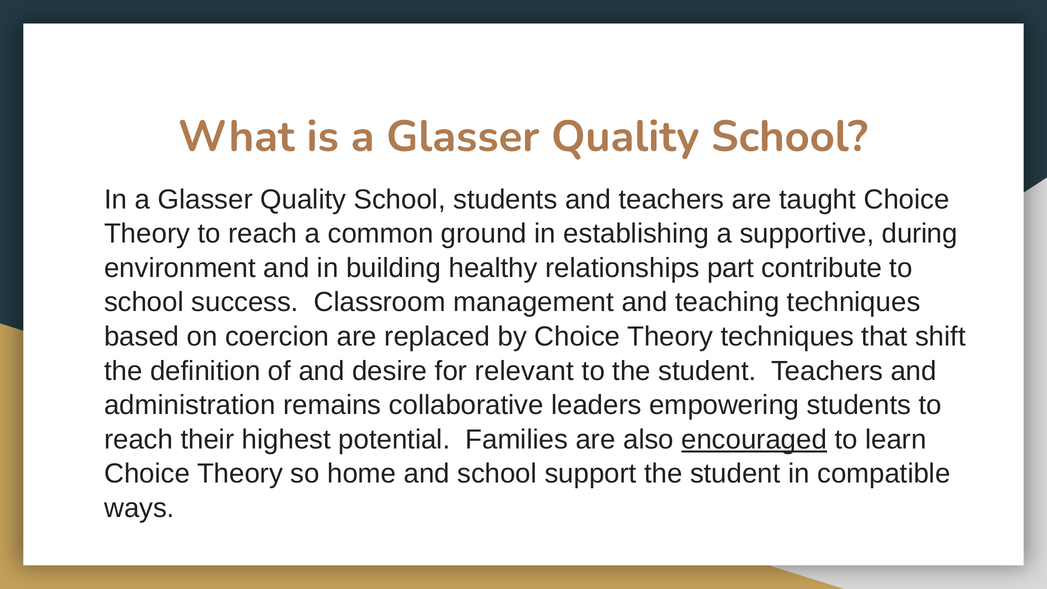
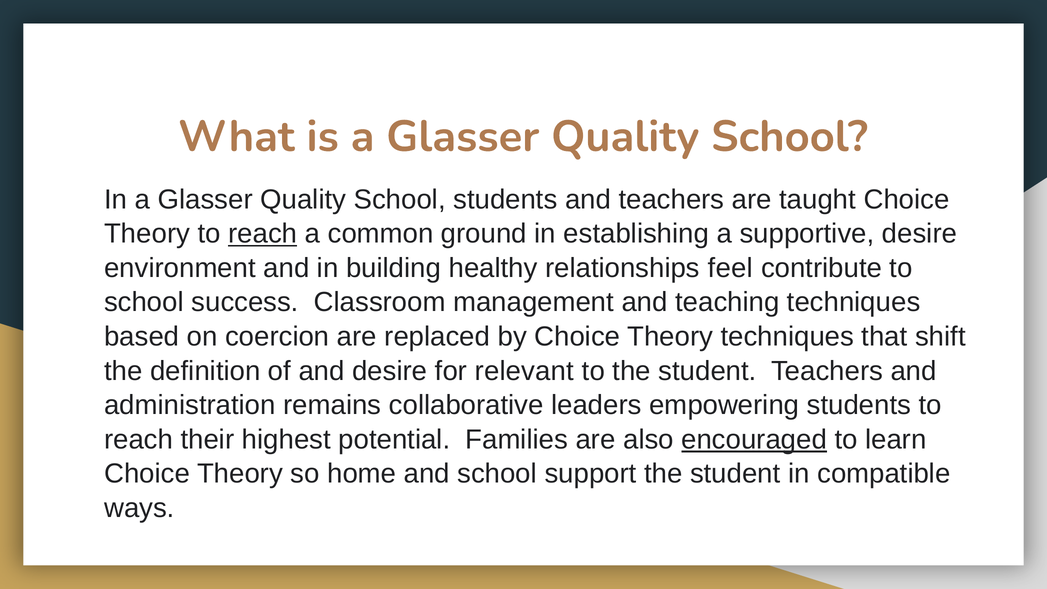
reach at (263, 234) underline: none -> present
supportive during: during -> desire
part: part -> feel
